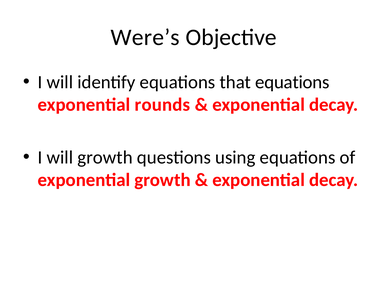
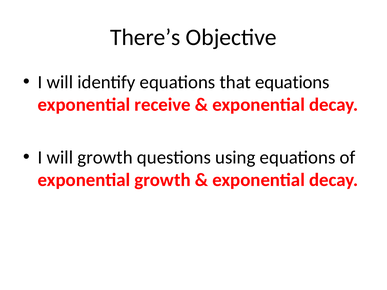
Were’s: Were’s -> There’s
rounds: rounds -> receive
